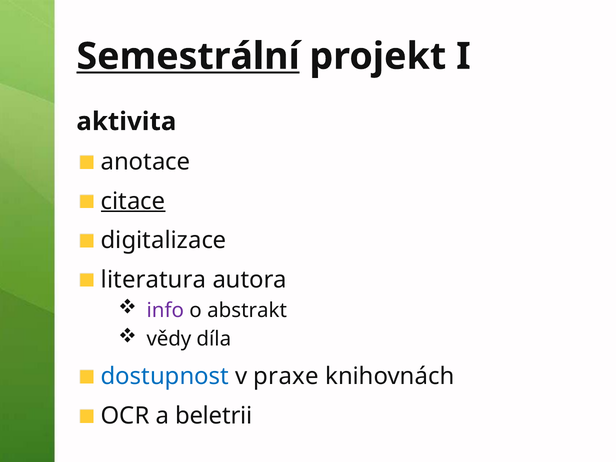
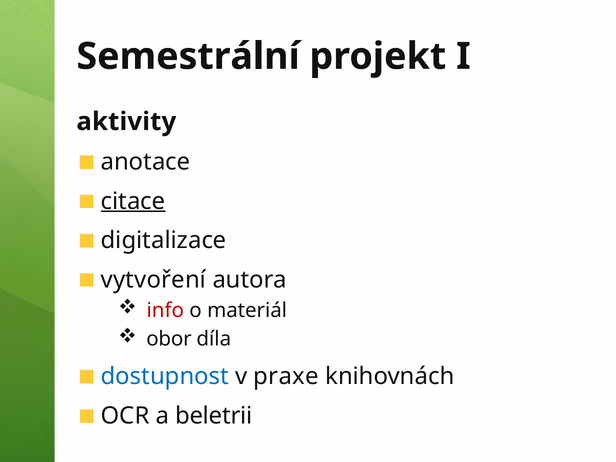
Semestrální underline: present -> none
aktivita: aktivita -> aktivity
literatura: literatura -> vytvoření
info colour: purple -> red
abstrakt: abstrakt -> materiál
vědy: vědy -> obor
